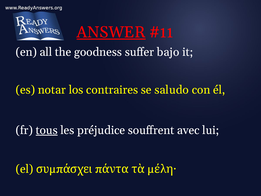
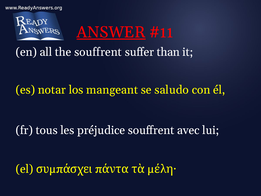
the goodness: goodness -> souffrent
bajo: bajo -> than
contraires: contraires -> mangeant
tous underline: present -> none
